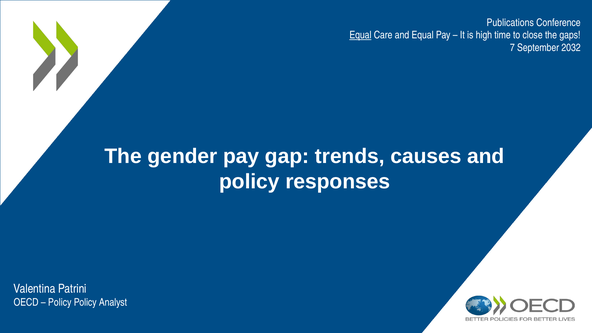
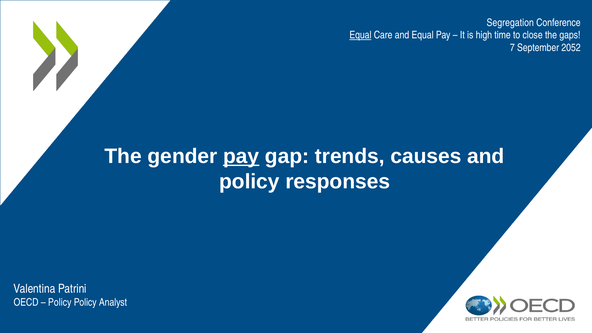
Publications: Publications -> Segregation
2032: 2032 -> 2052
pay at (241, 156) underline: none -> present
